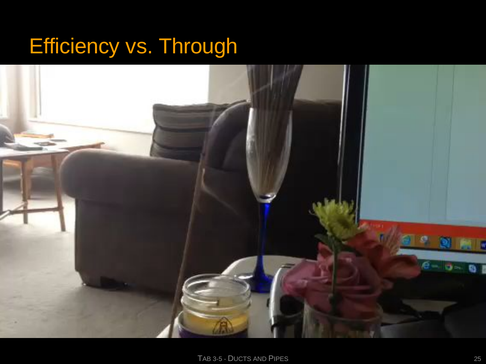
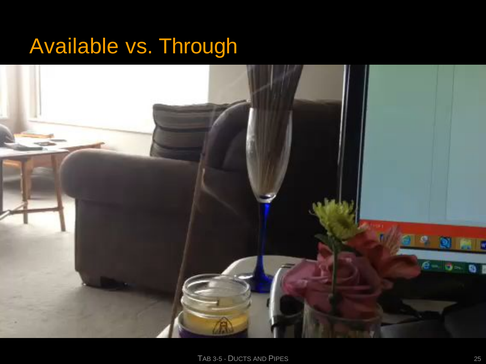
Efficiency: Efficiency -> Available
